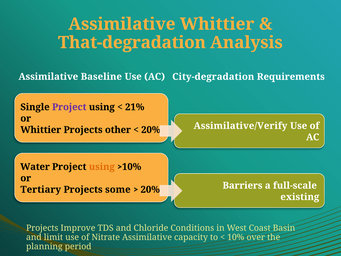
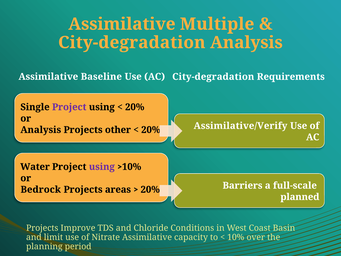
Assimilative Whittier: Whittier -> Multiple
That-degradation at (132, 42): That-degradation -> City-degradation
21% at (135, 107): 21% -> 20%
Whittier at (41, 130): Whittier -> Analysis
using at (102, 167) colour: orange -> purple
Tertiary: Tertiary -> Bedrock
some: some -> areas
existing: existing -> planned
